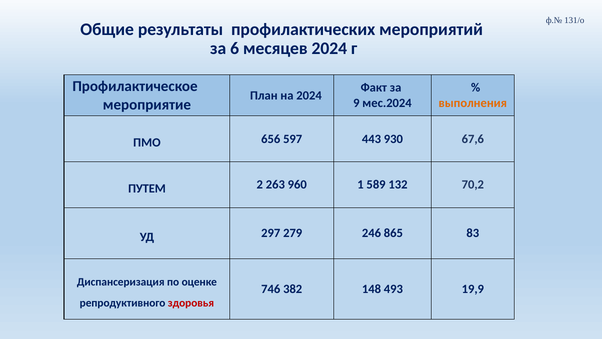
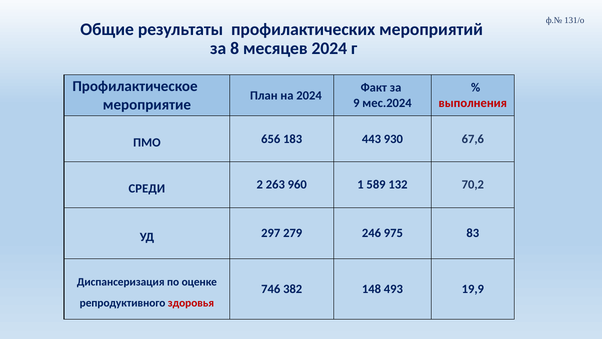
6: 6 -> 8
выполнения colour: orange -> red
597: 597 -> 183
ПУТЕМ: ПУТЕМ -> СРЕДИ
865: 865 -> 975
